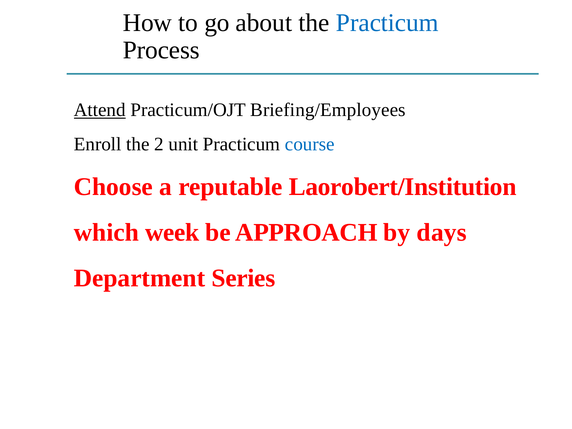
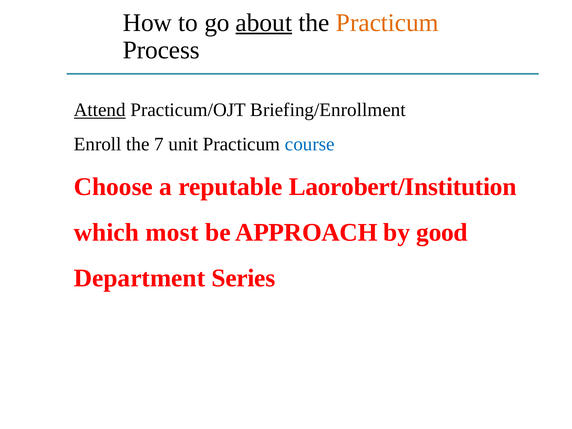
about underline: none -> present
Practicum at (387, 23) colour: blue -> orange
Briefing/Employees: Briefing/Employees -> Briefing/Enrollment
2: 2 -> 7
week: week -> most
days: days -> good
